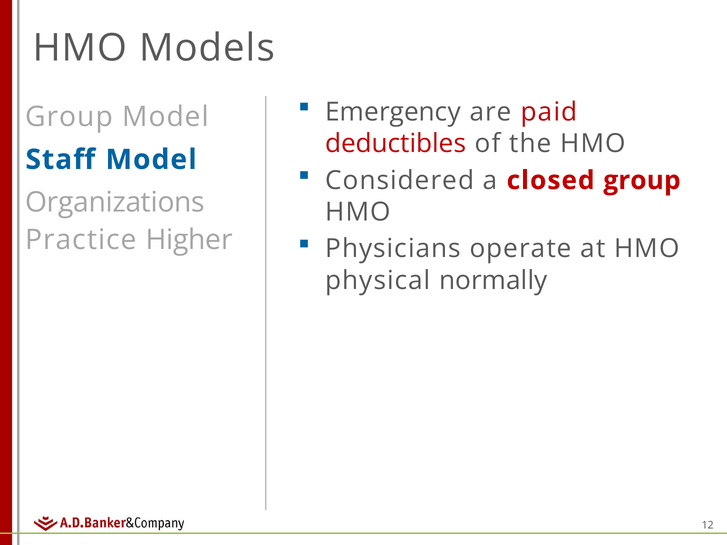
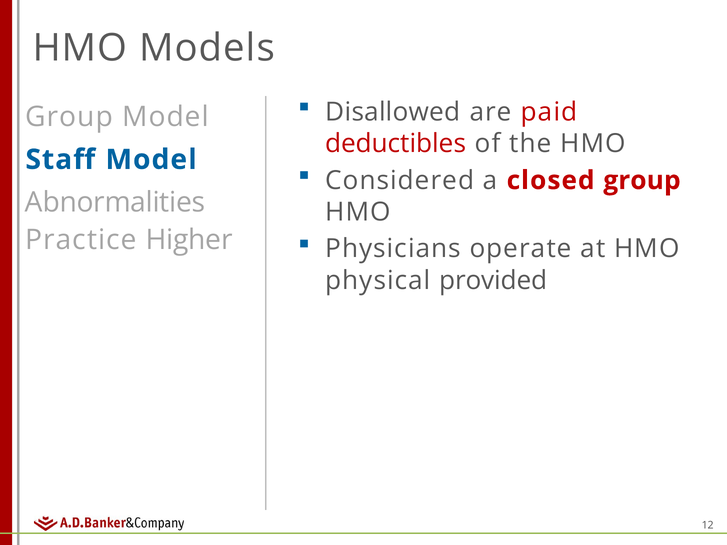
Emergency: Emergency -> Disallowed
Organizations: Organizations -> Abnormalities
normally: normally -> provided
